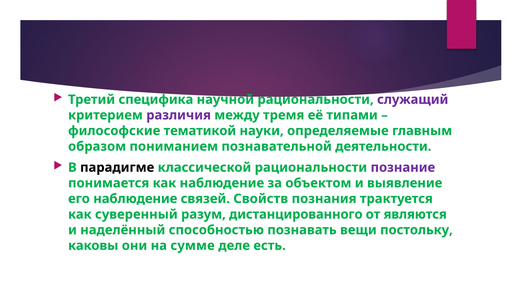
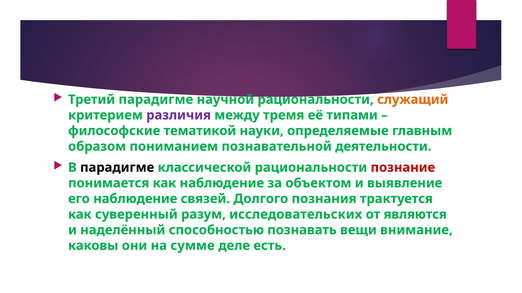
Третий специфика: специфика -> парадигме
служащий colour: purple -> orange
познание colour: purple -> red
Свойств: Свойств -> Долгого
дистанцированного: дистанцированного -> исследовательских
постольку: постольку -> внимание
